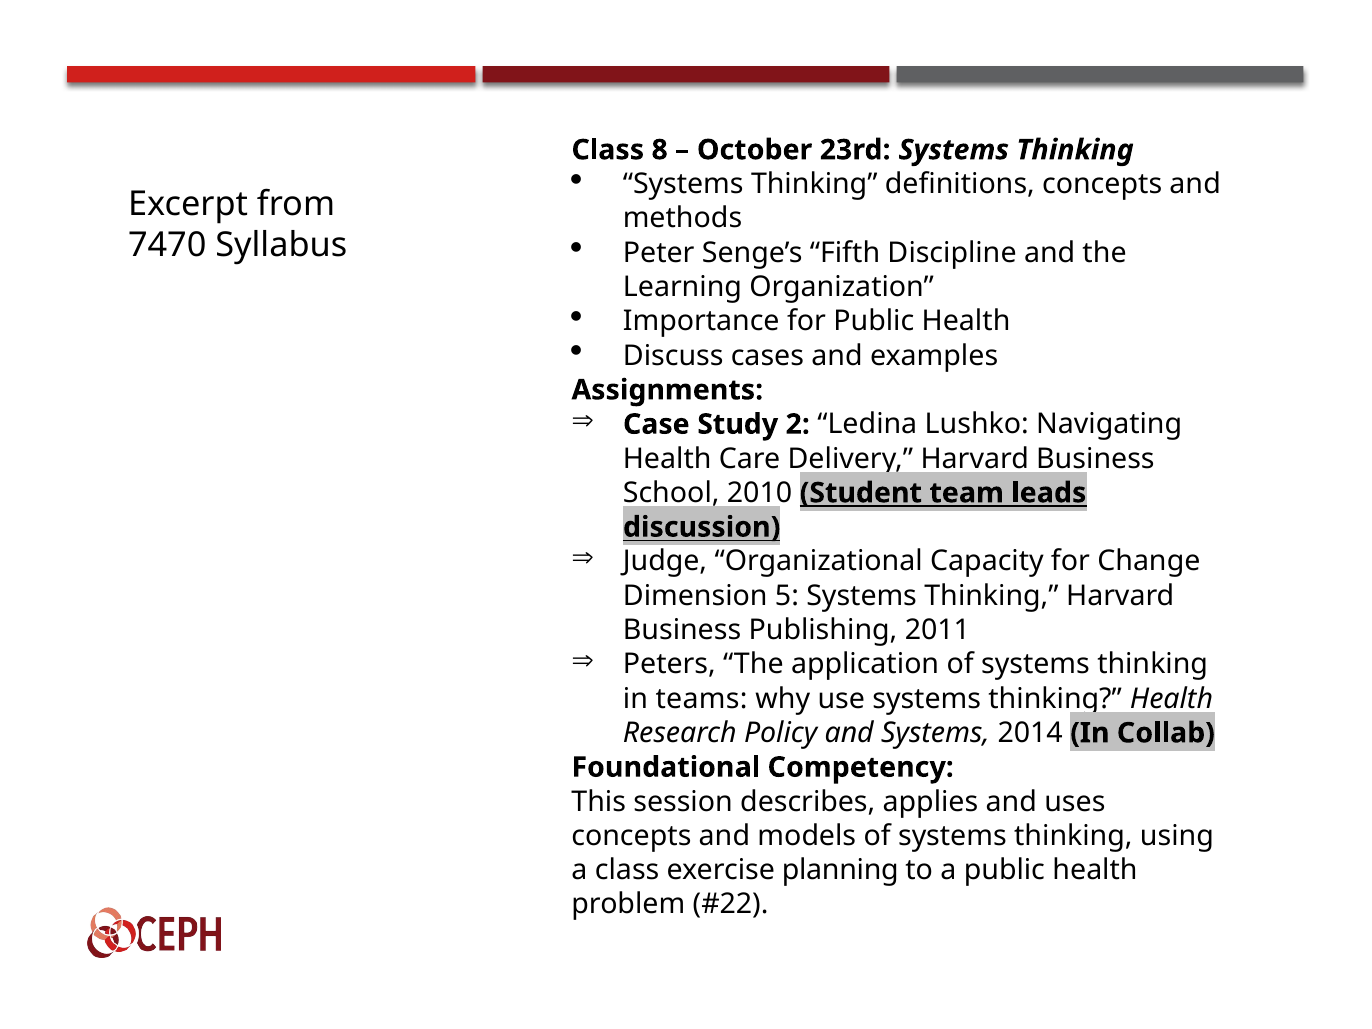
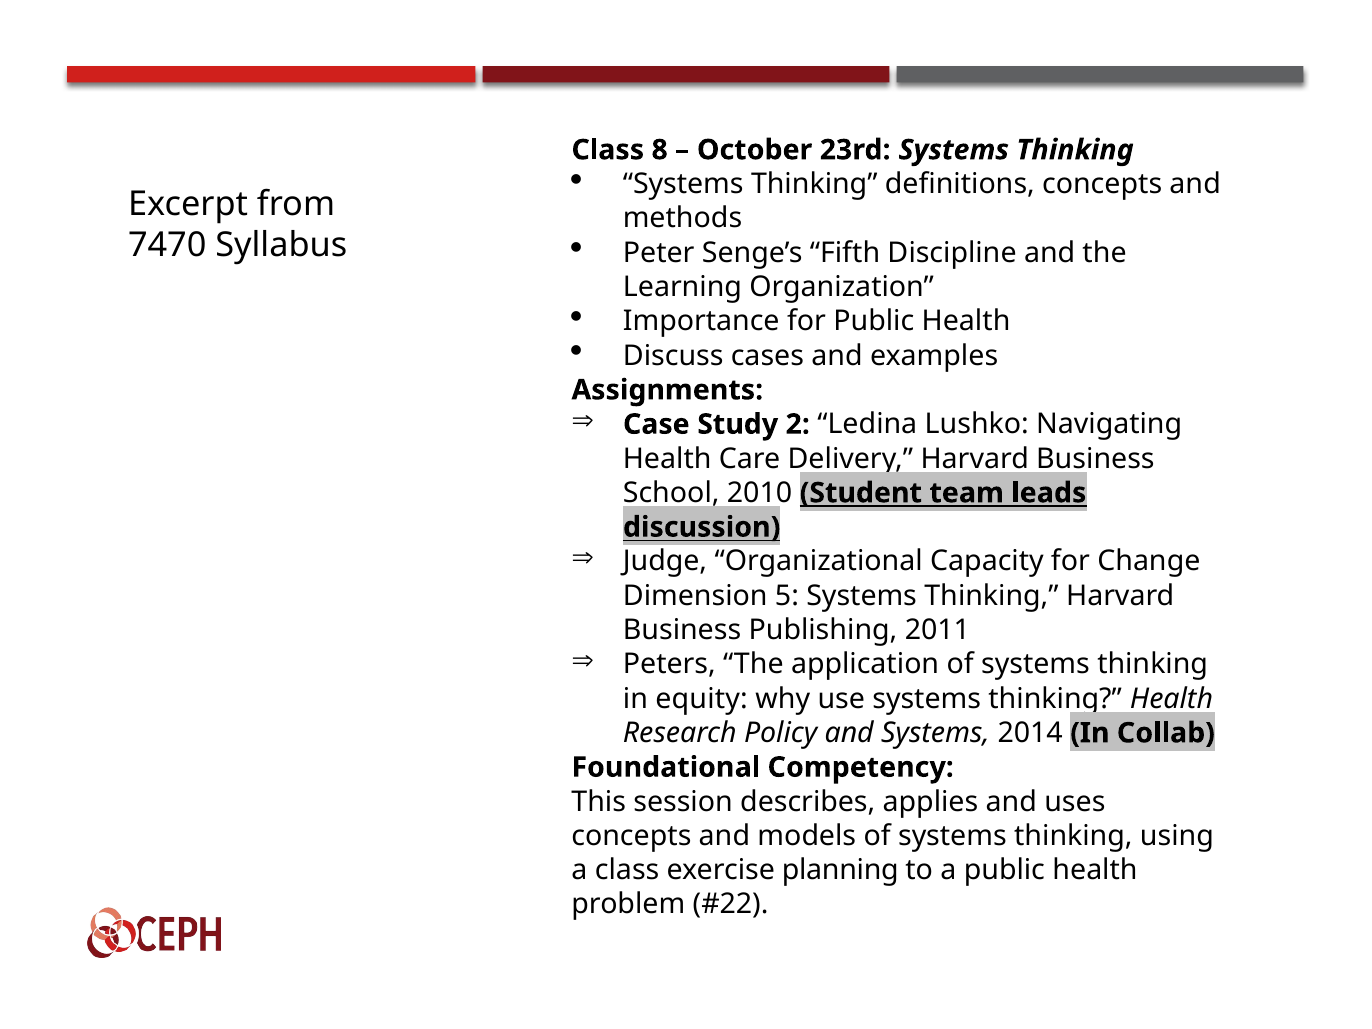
teams: teams -> equity
